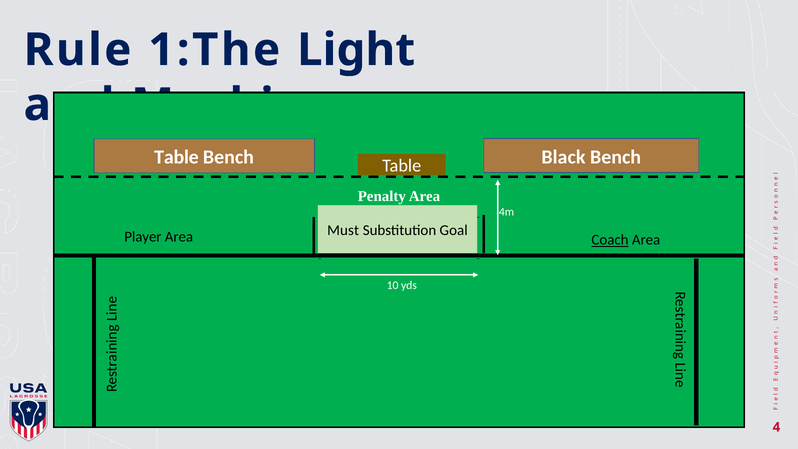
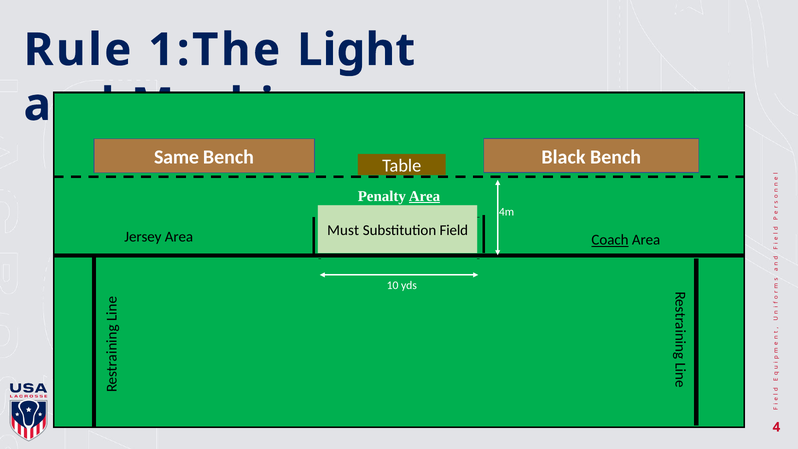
Table at (176, 157): Table -> Same
Area at (424, 196) underline: none -> present
Goal: Goal -> Field
Player: Player -> Jersey
